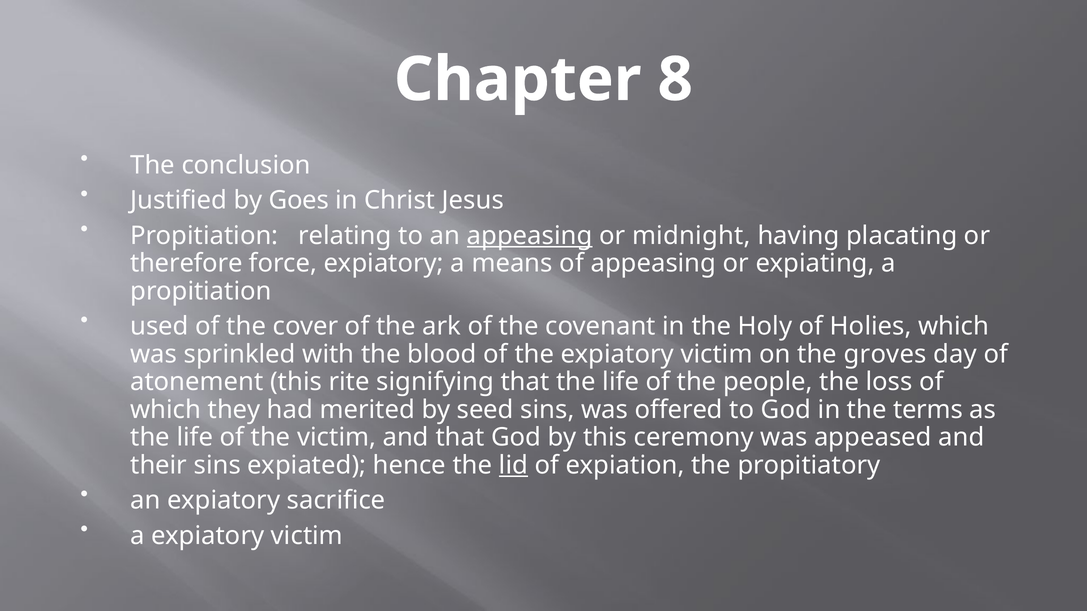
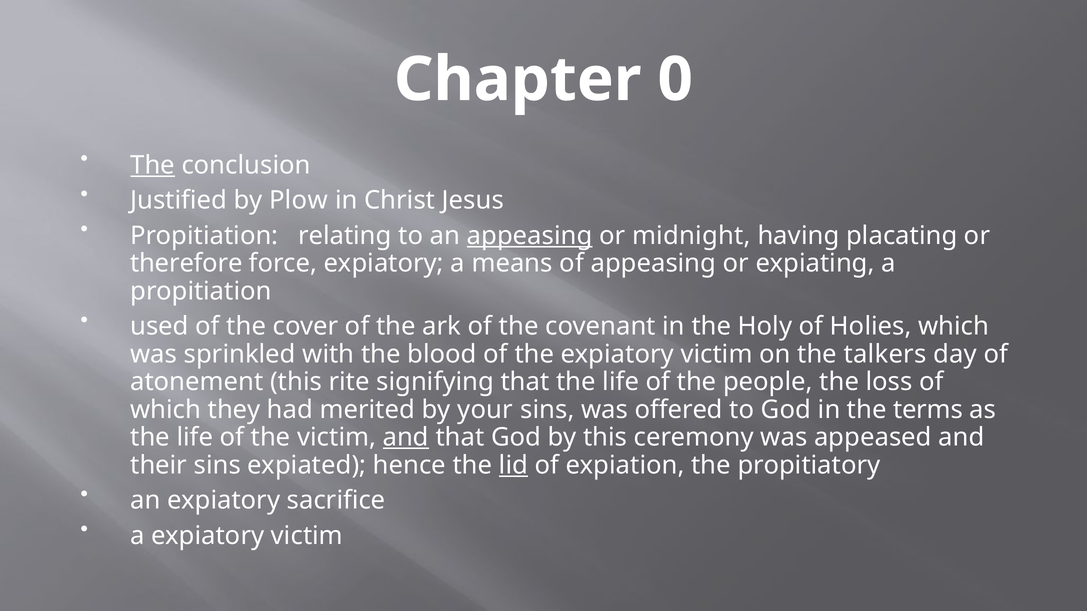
8: 8 -> 0
The at (153, 165) underline: none -> present
Goes: Goes -> Plow
groves: groves -> talkers
seed: seed -> your
and at (406, 438) underline: none -> present
